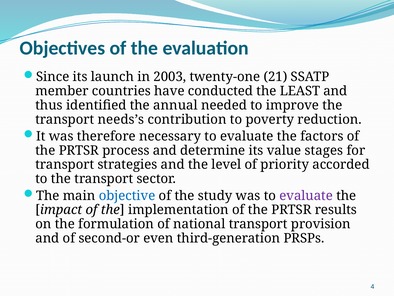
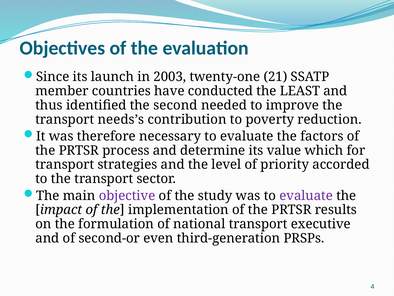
annual: annual -> second
stages: stages -> which
objective colour: blue -> purple
provision: provision -> executive
